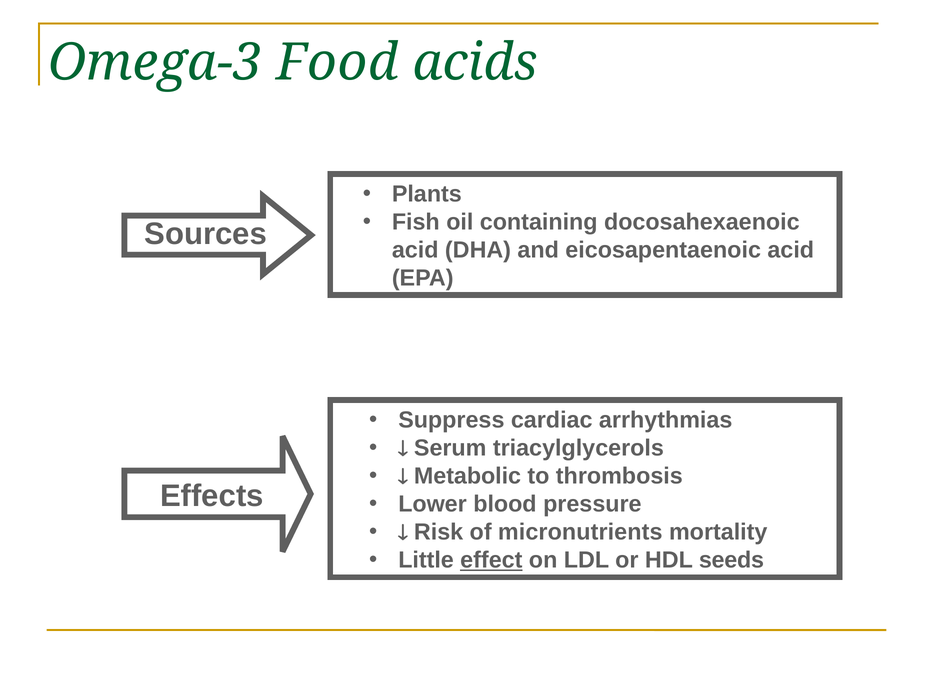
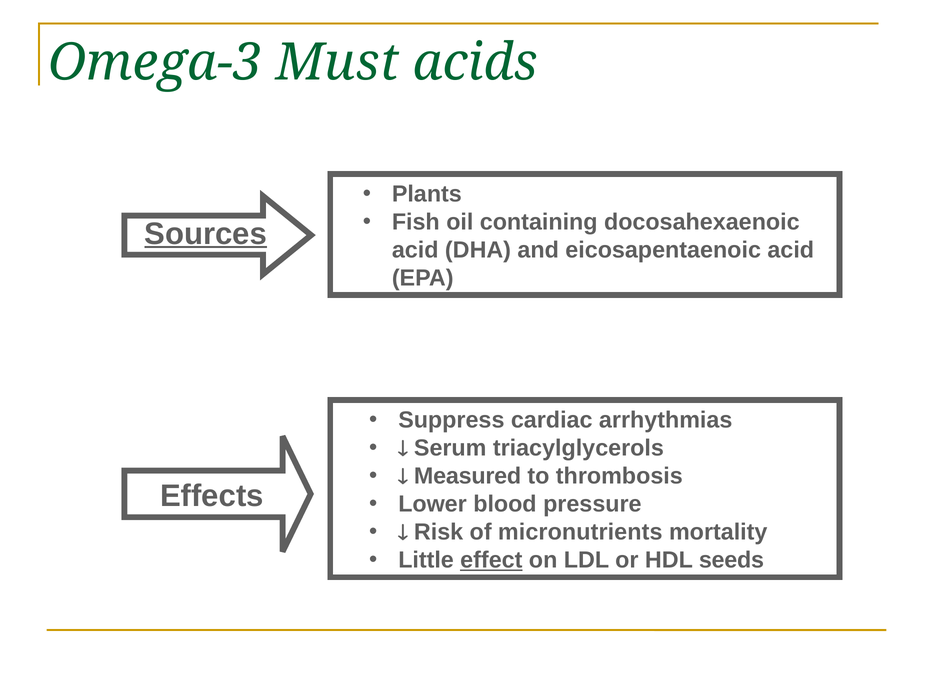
Food: Food -> Must
Sources underline: none -> present
Metabolic: Metabolic -> Measured
